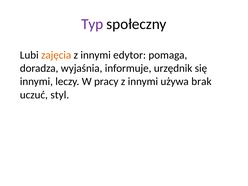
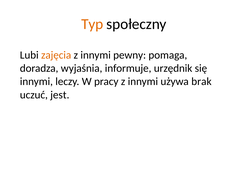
Typ colour: purple -> orange
edytor: edytor -> pewny
styl: styl -> jest
